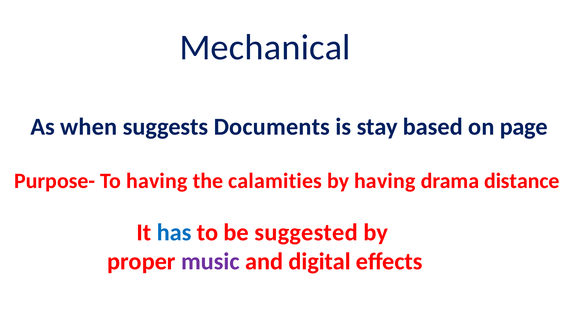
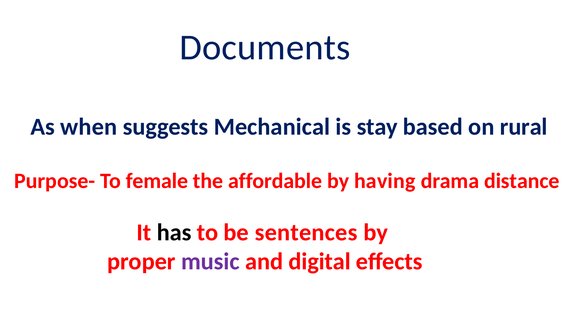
Mechanical: Mechanical -> Documents
Documents: Documents -> Mechanical
page: page -> rural
To having: having -> female
calamities: calamities -> affordable
has colour: blue -> black
suggested: suggested -> sentences
